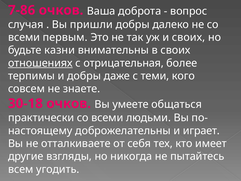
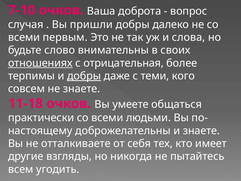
7-86: 7-86 -> 7-10
и своих: своих -> слова
казни: казни -> слово
добры at (84, 76) underline: none -> present
30-18: 30-18 -> 11-18
и играет: играет -> знаете
